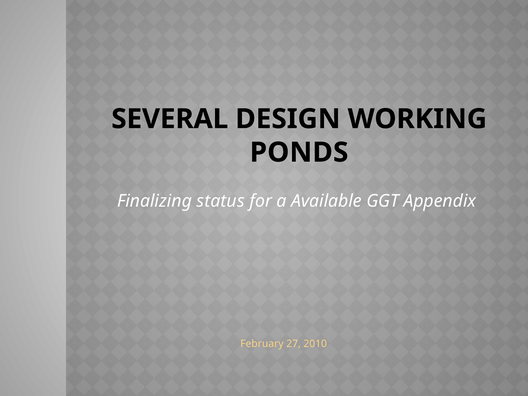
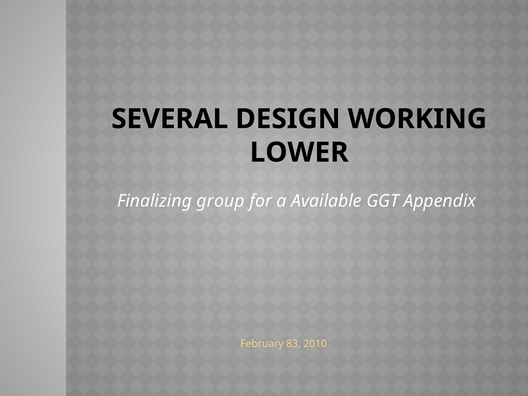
PONDS: PONDS -> LOWER
status: status -> group
27: 27 -> 83
